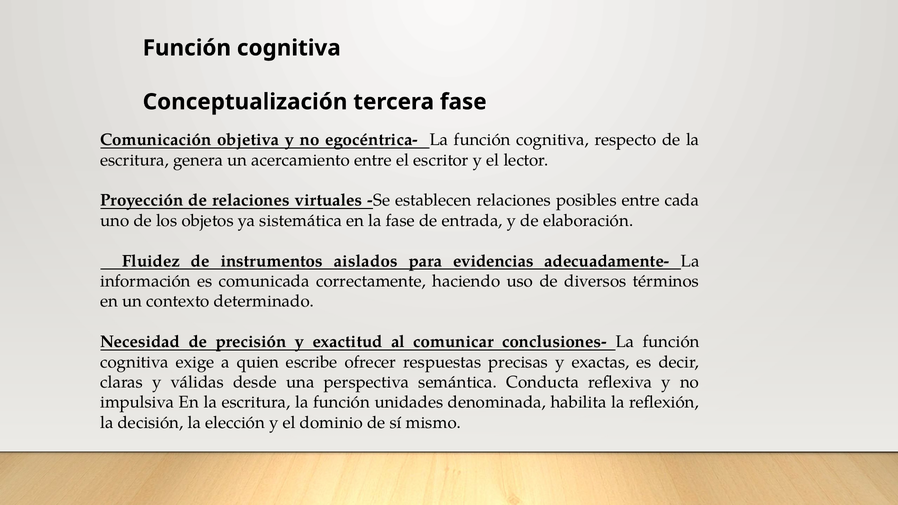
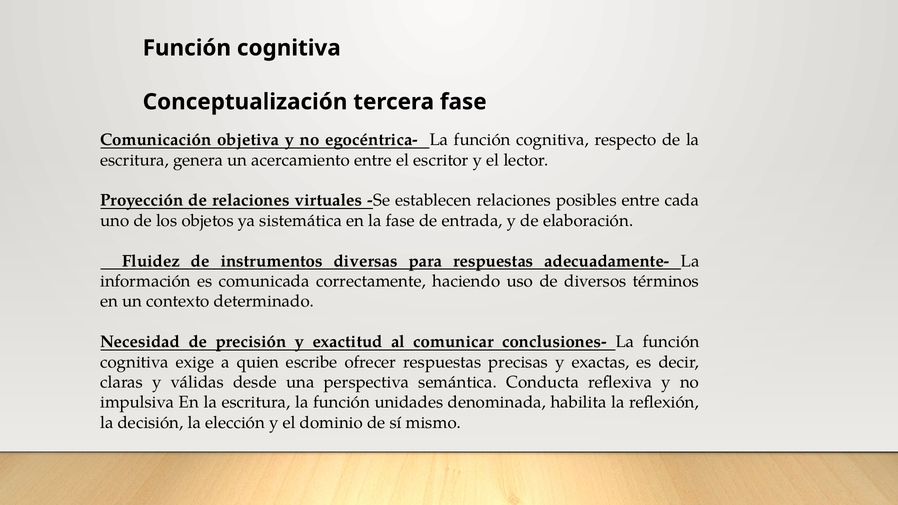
aislados: aislados -> diversas
para evidencias: evidencias -> respuestas
